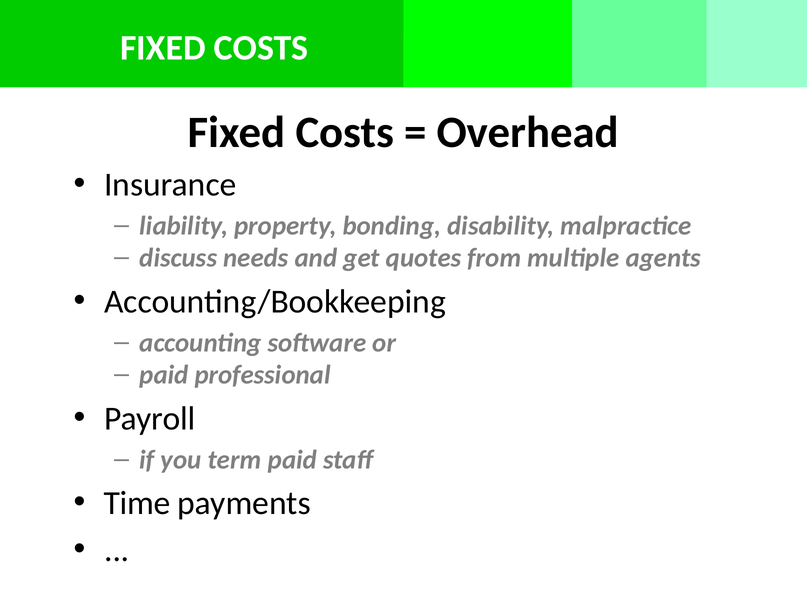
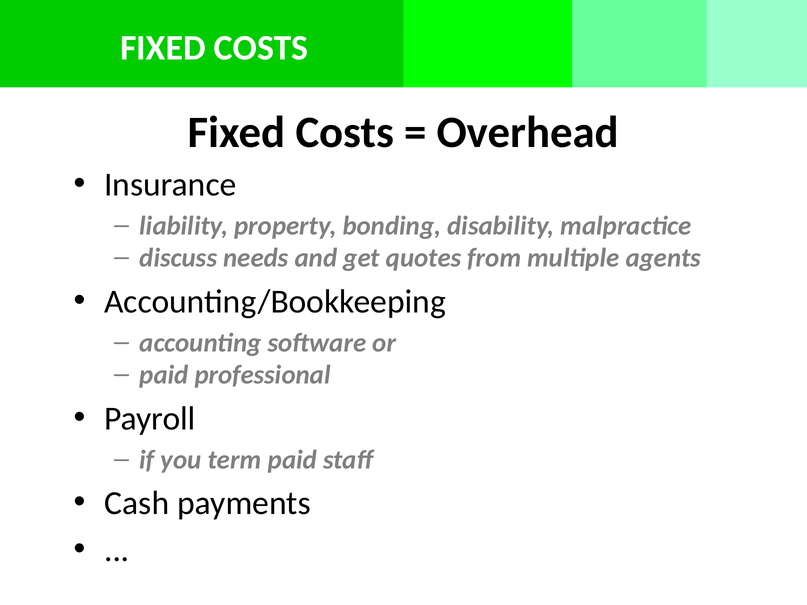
Time: Time -> Cash
